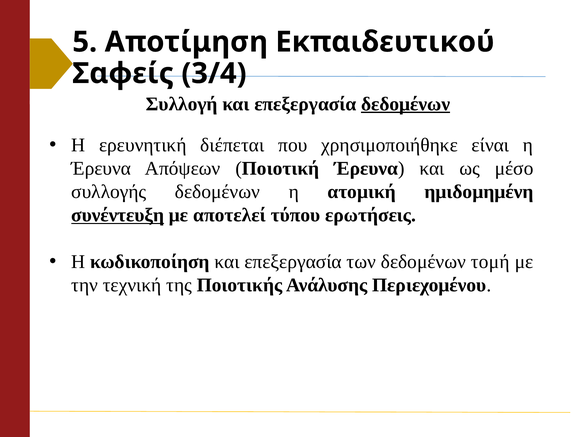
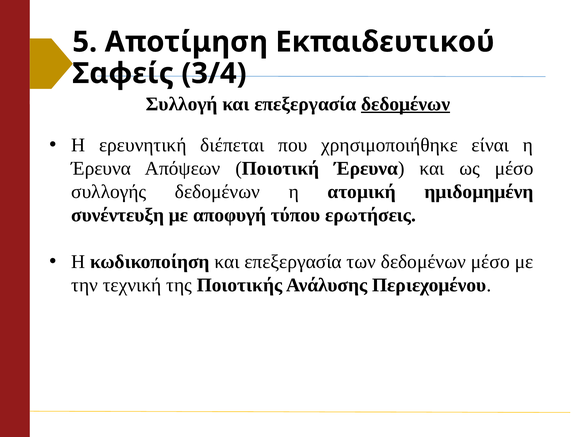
συνέντευξη underline: present -> none
αποτελεί: αποτελεί -> αποφυγή
δεδομένων τομή: τομή -> μέσο
